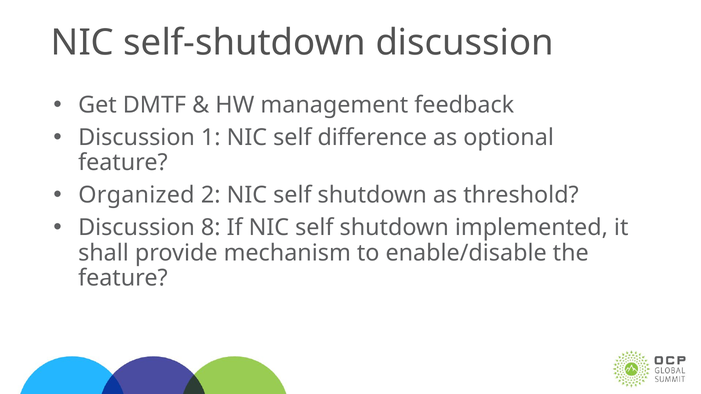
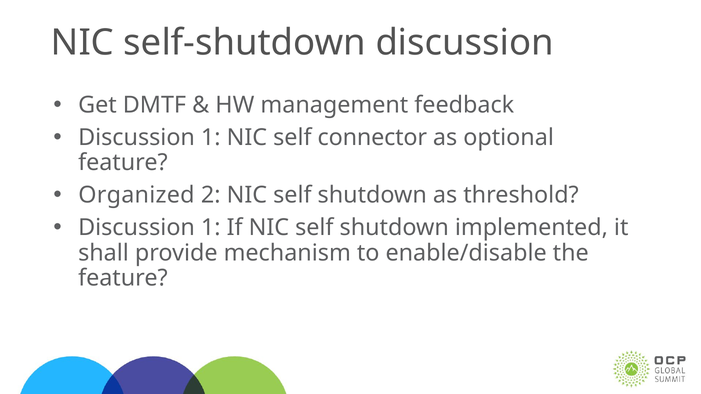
difference: difference -> connector
8 at (211, 228): 8 -> 1
